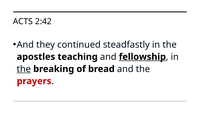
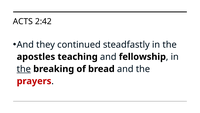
fellowship underline: present -> none
